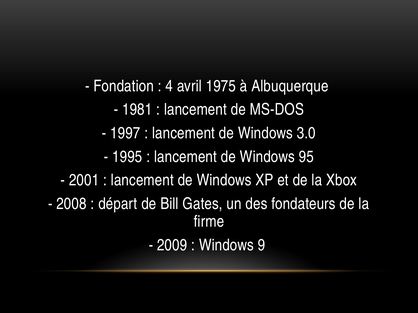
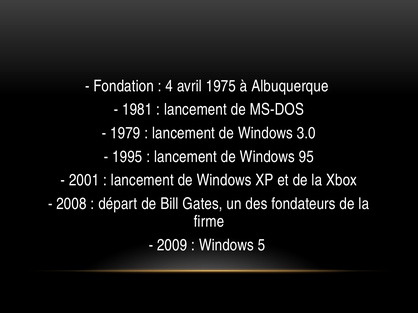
1997: 1997 -> 1979
9: 9 -> 5
